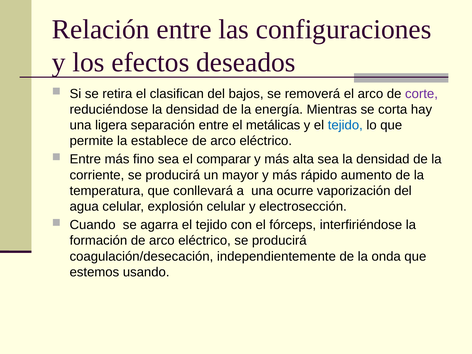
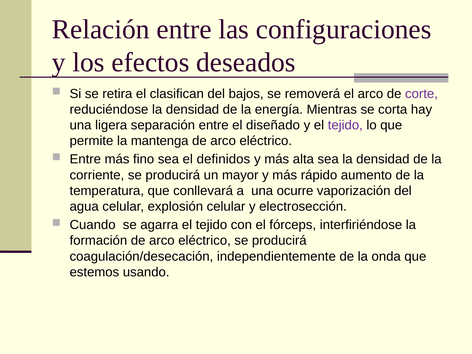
metálicas: metálicas -> diseñado
tejido at (345, 125) colour: blue -> purple
establece: establece -> mantenga
comparar: comparar -> definidos
